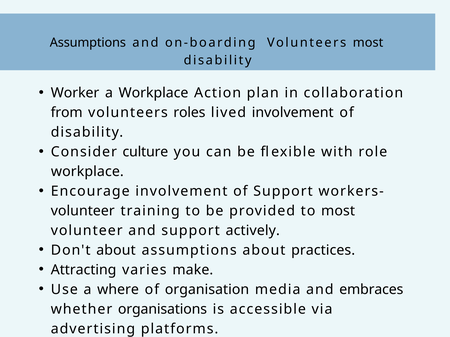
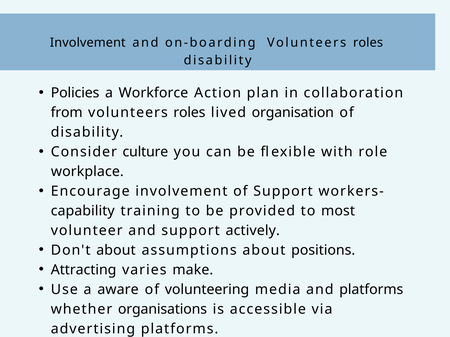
Assumptions at (88, 43): Assumptions -> Involvement
on-boarding Volunteers most: most -> roles
Worker: Worker -> Policies
a Workplace: Workplace -> Workforce
lived involvement: involvement -> organisation
volunteer at (83, 211): volunteer -> capability
practices: practices -> positions
where: where -> aware
organisation: organisation -> volunteering
and embraces: embraces -> platforms
